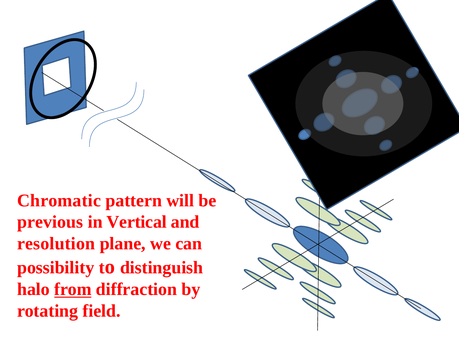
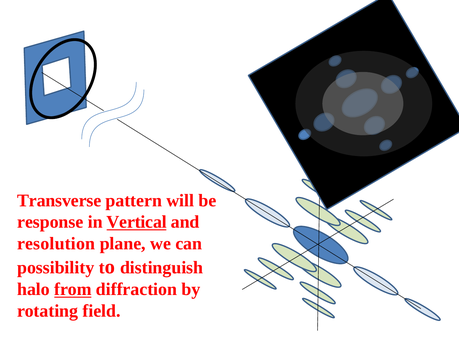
Chromatic: Chromatic -> Transverse
previous: previous -> response
Vertical underline: none -> present
